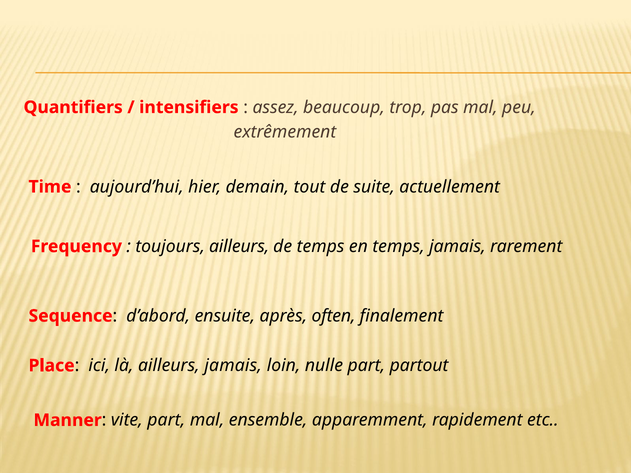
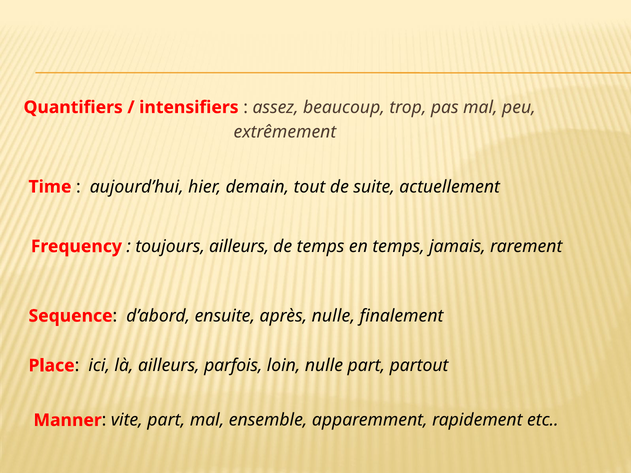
après often: often -> nulle
ailleurs jamais: jamais -> parfois
